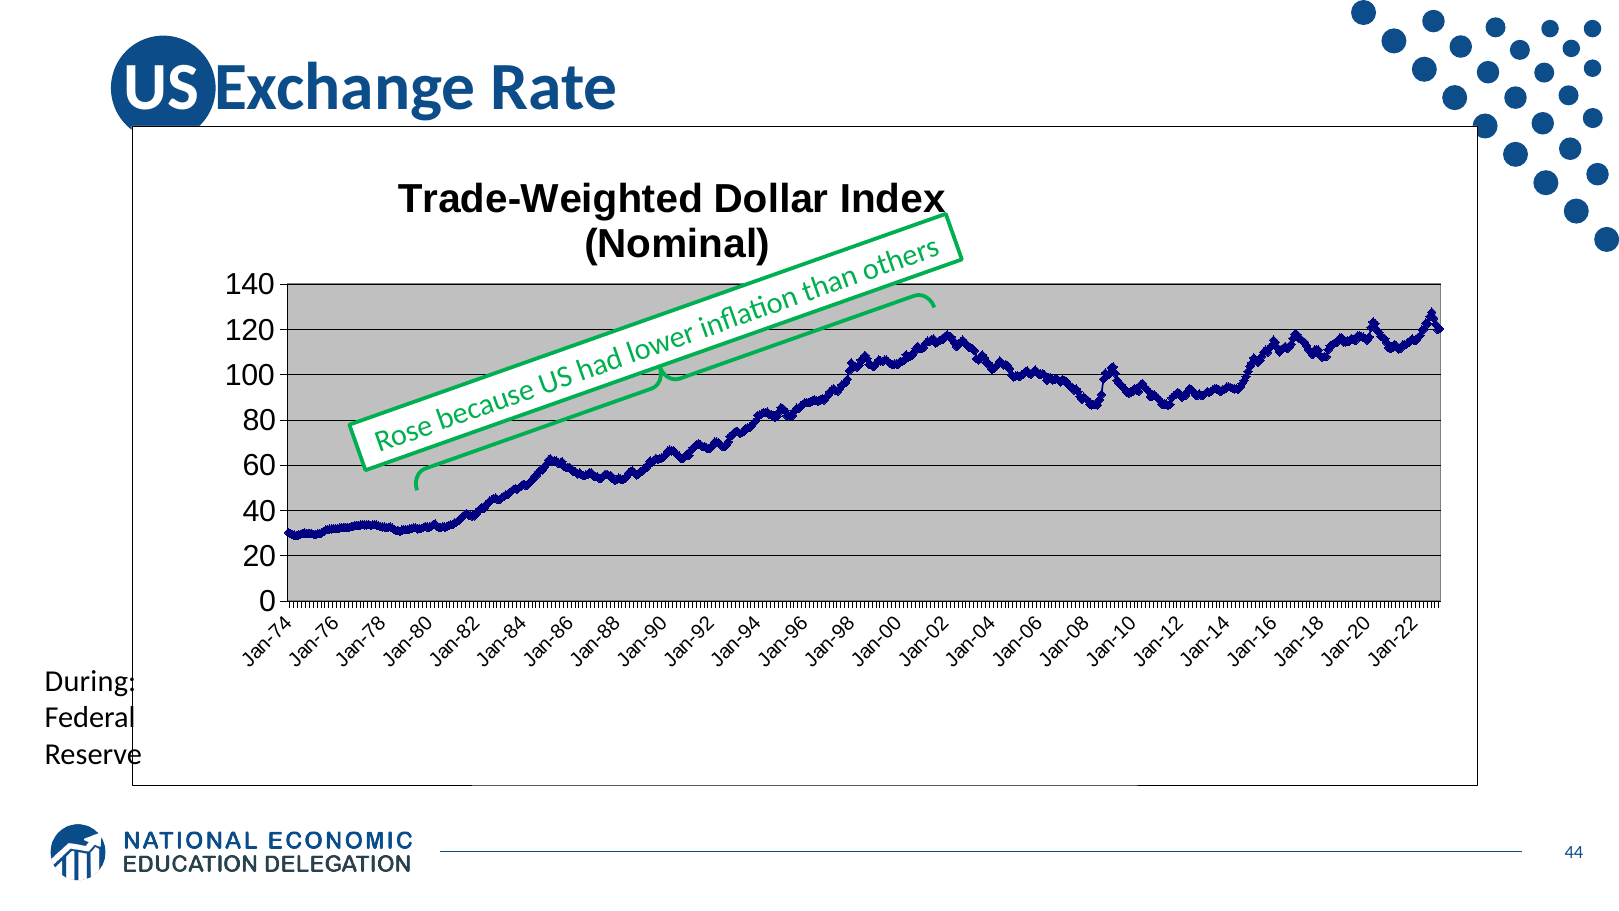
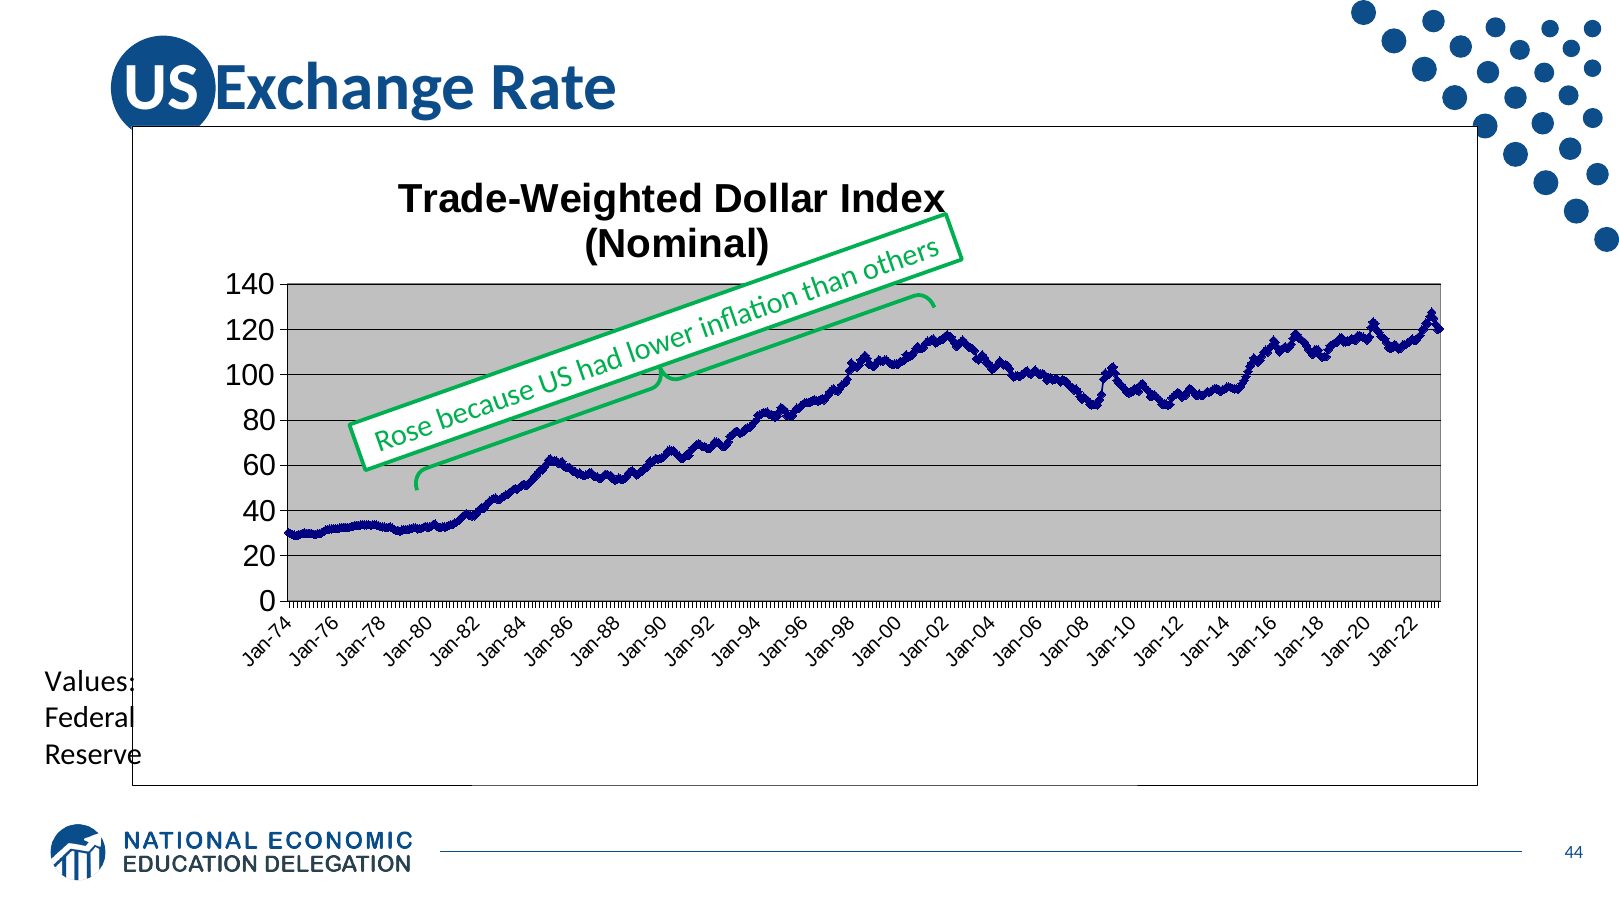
During: During -> Values
